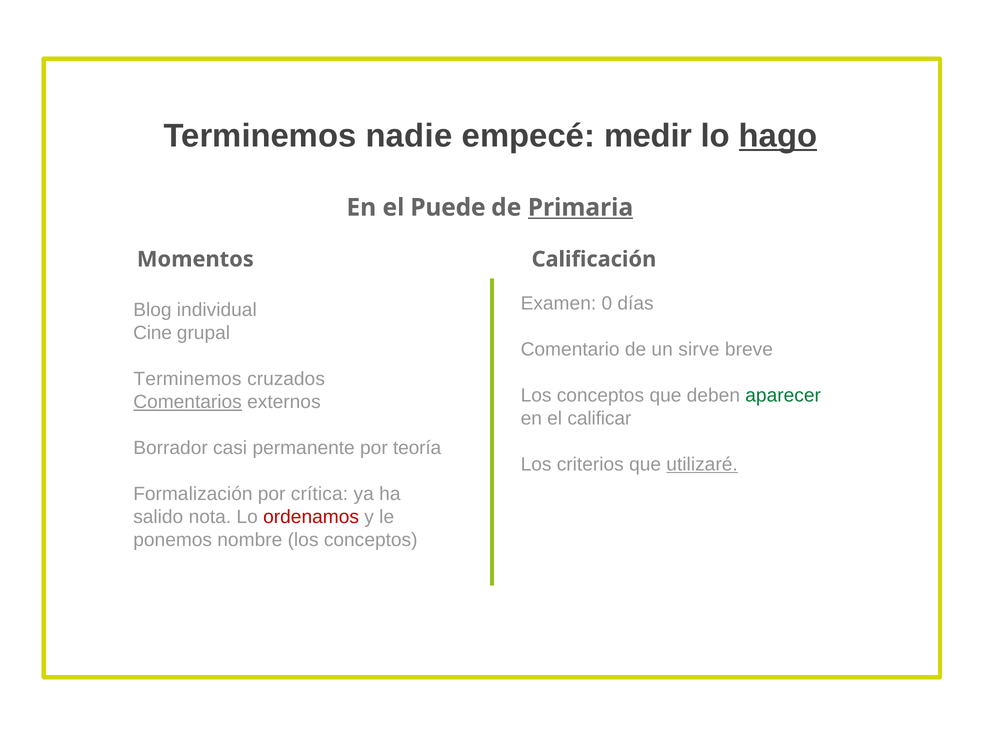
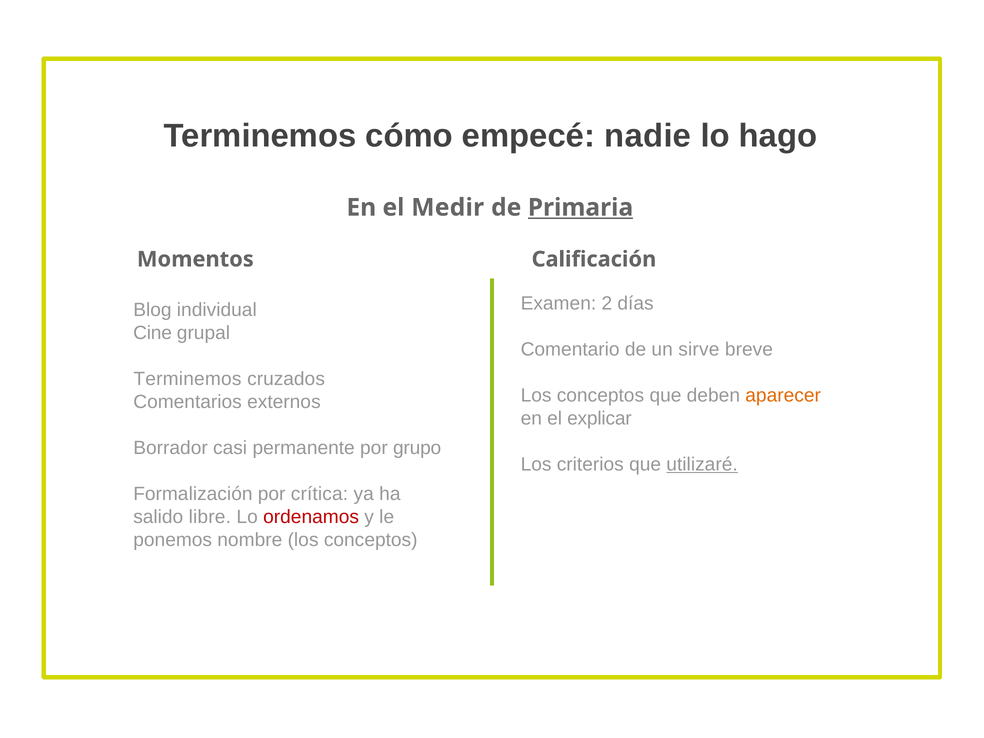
nadie: nadie -> cómo
medir: medir -> nadie
hago underline: present -> none
Puede: Puede -> Medir
0: 0 -> 2
aparecer colour: green -> orange
Comentarios underline: present -> none
calificar: calificar -> explicar
teoría: teoría -> grupo
nota: nota -> libre
